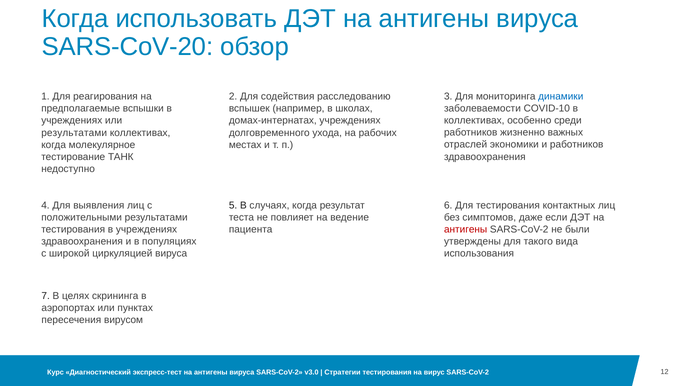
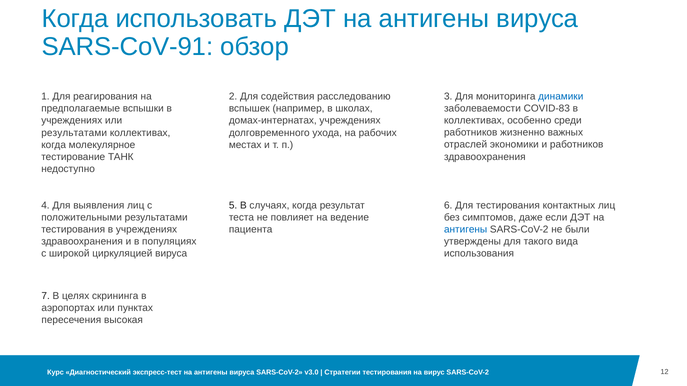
SARS-CoV-20: SARS-CoV-20 -> SARS-CoV-91
COVID-10: COVID-10 -> COVID-83
антигены at (466, 230) colour: red -> blue
вирусом: вирусом -> высокая
